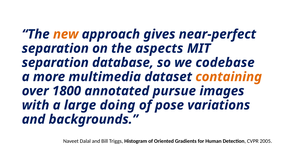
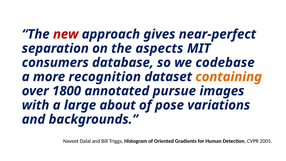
new colour: orange -> red
separation at (55, 63): separation -> consumers
multimedia: multimedia -> recognition
doing: doing -> about
